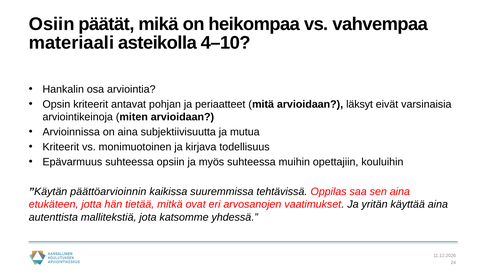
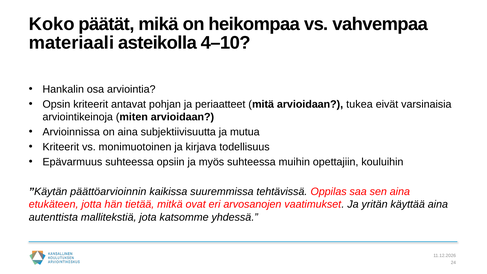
Osiin: Osiin -> Koko
läksyt: läksyt -> tukea
